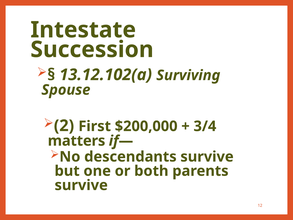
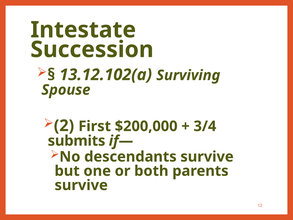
matters: matters -> submits
